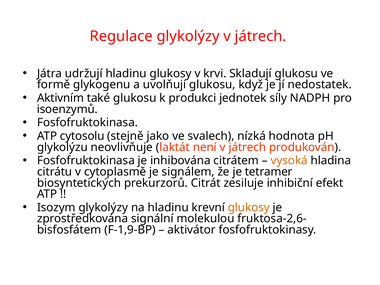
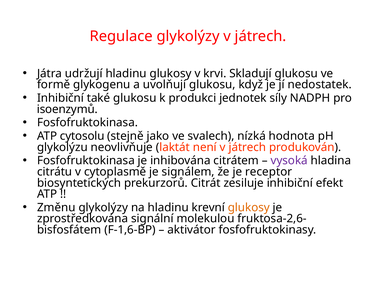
Aktivním at (61, 98): Aktivním -> Inhibiční
vysoká colour: orange -> purple
tetramer: tetramer -> receptor
Isozym: Isozym -> Změnu
F-1,9-BP: F-1,9-BP -> F-1,6-BP
